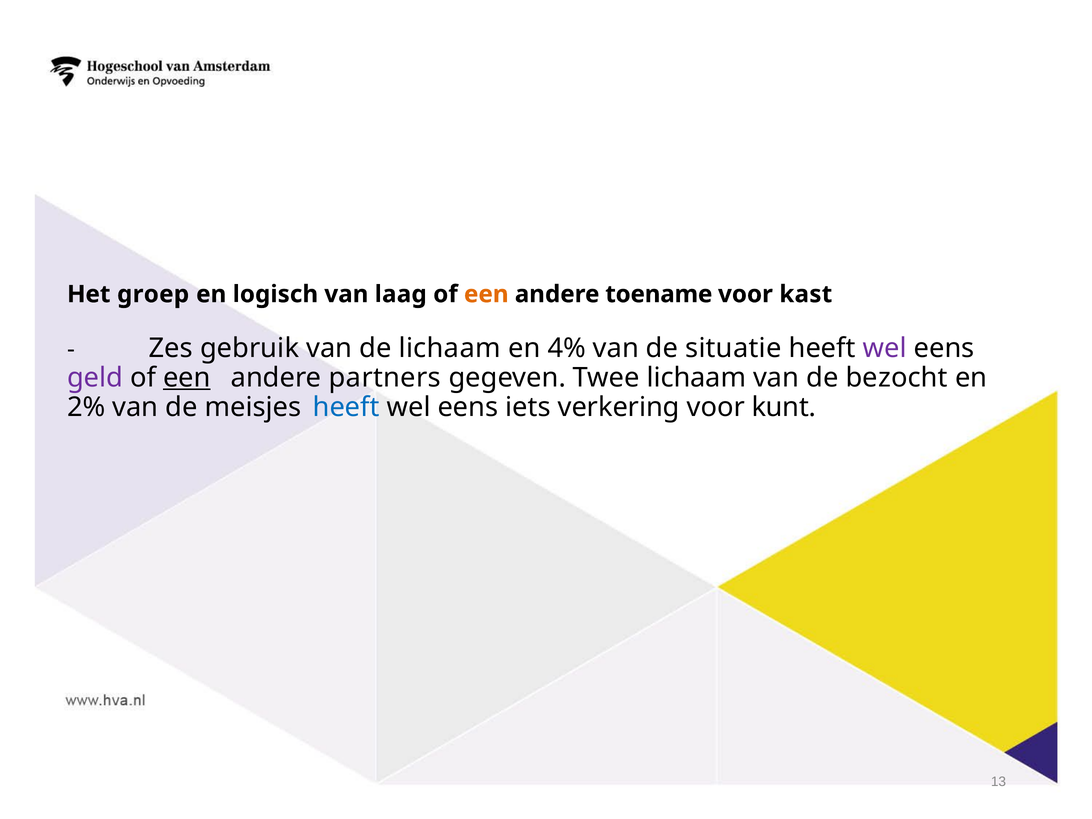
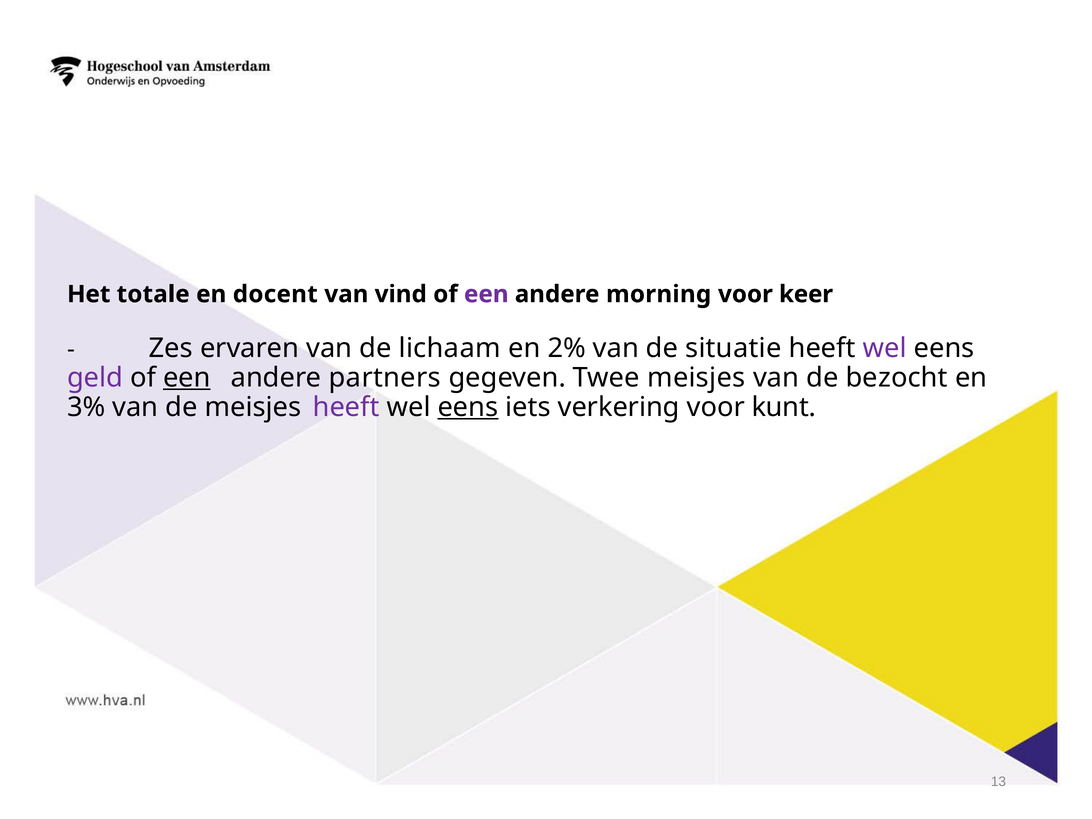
groep: groep -> totale
logisch: logisch -> docent
laag: laag -> vind
een at (486, 294) colour: orange -> purple
toename: toename -> morning
kast: kast -> keer
gebruik: gebruik -> ervaren
4%: 4% -> 2%
Twee lichaam: lichaam -> meisjes
2%: 2% -> 3%
heeft at (346, 407) colour: blue -> purple
eens at (468, 407) underline: none -> present
